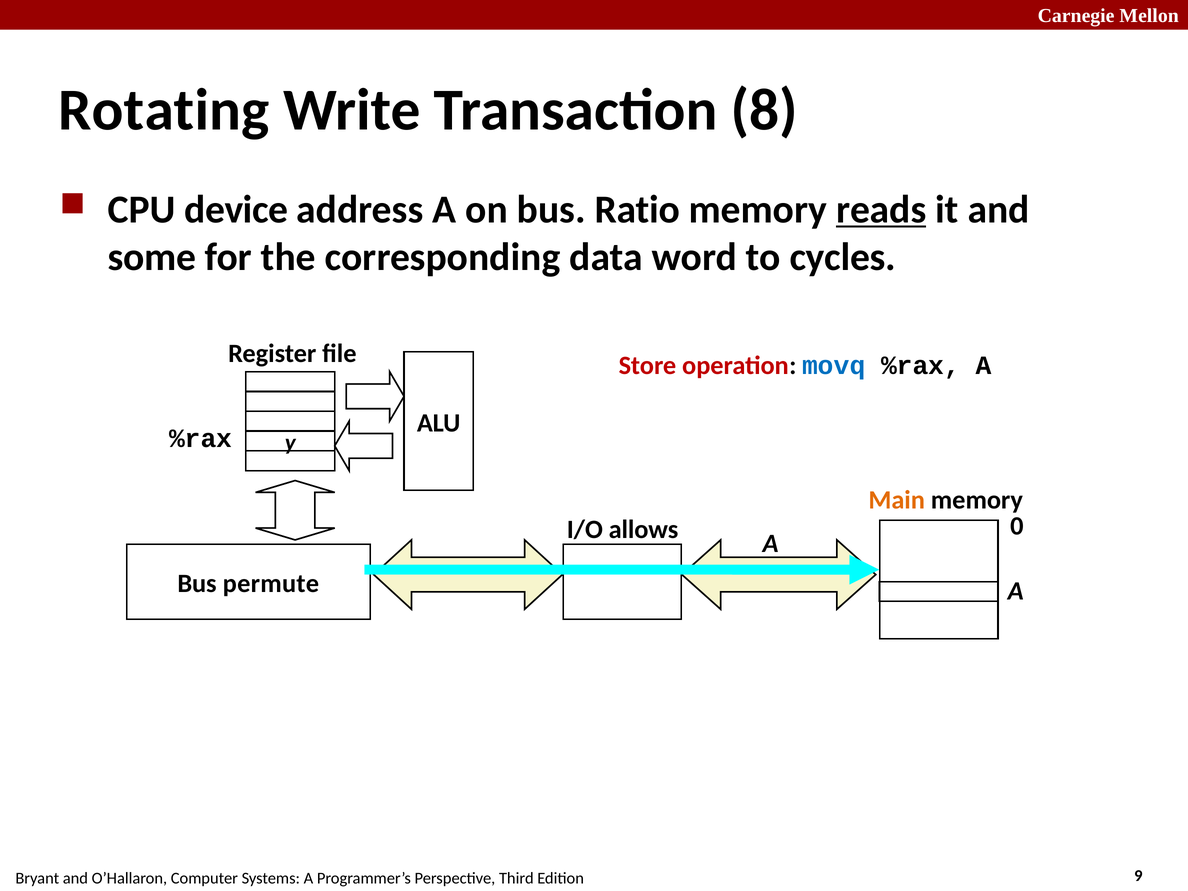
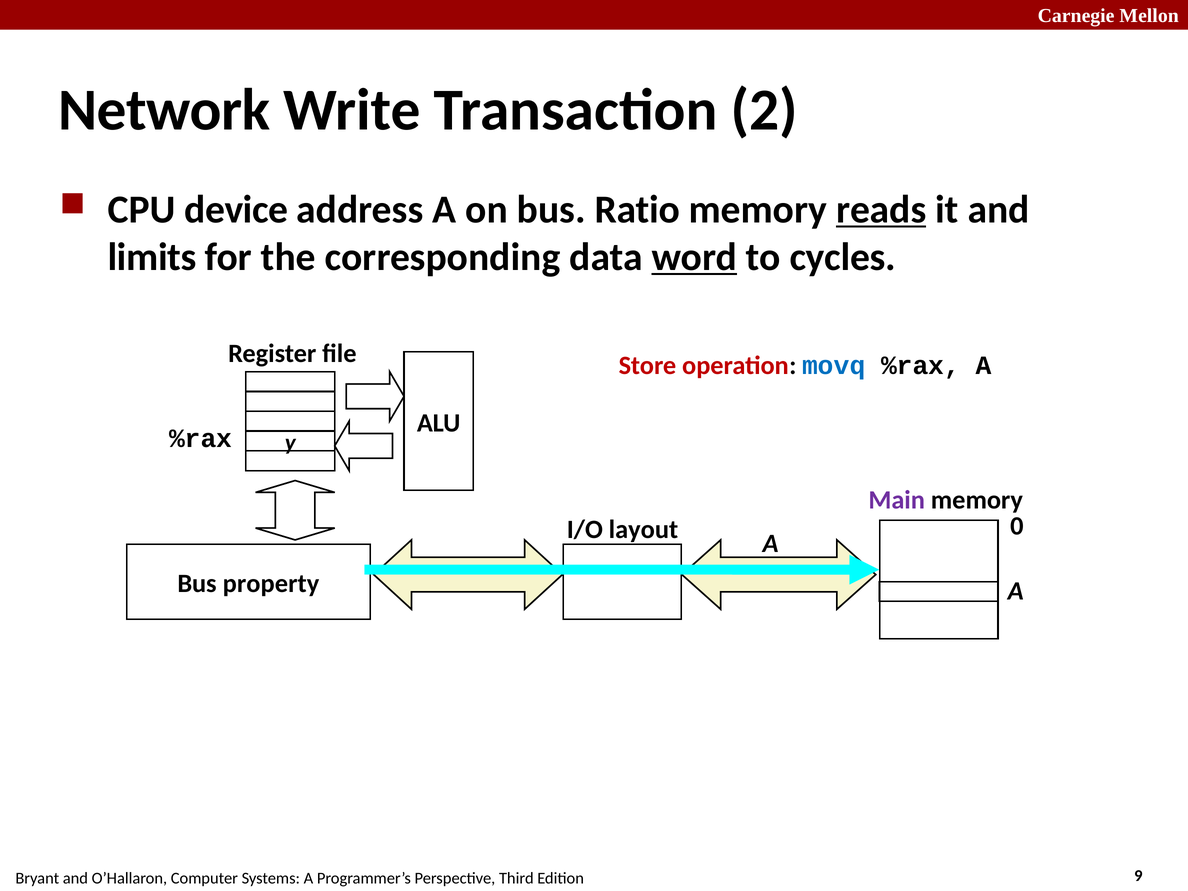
Rotating: Rotating -> Network
8: 8 -> 2
some: some -> limits
word underline: none -> present
Main colour: orange -> purple
allows: allows -> layout
permute: permute -> property
